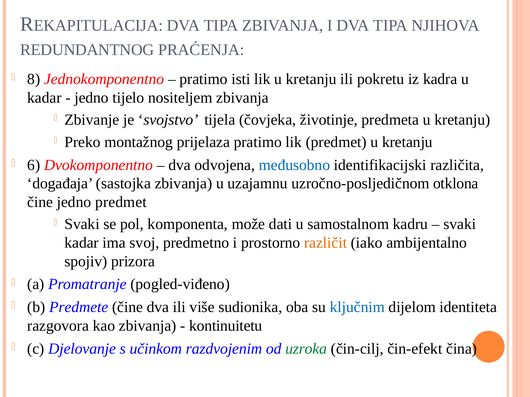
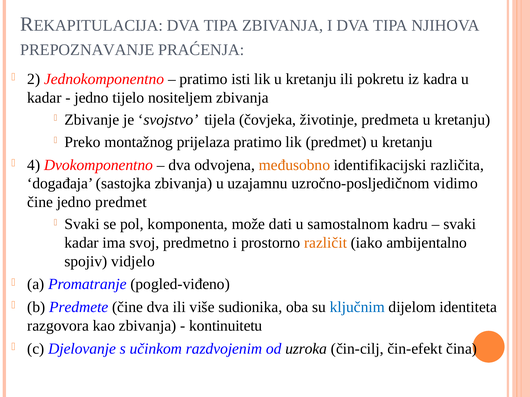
REDUNDANTNOG: REDUNDANTNOG -> PREPOZNAVANJE
8: 8 -> 2
6: 6 -> 4
međusobno colour: blue -> orange
otklona: otklona -> vidimo
prizora: prizora -> vidjelo
uzroka colour: green -> black
